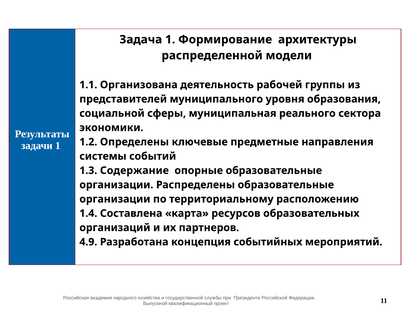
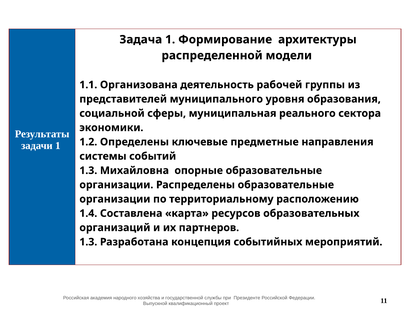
Содержание: Содержание -> Михайловна
4.9 at (88, 242): 4.9 -> 1.3
